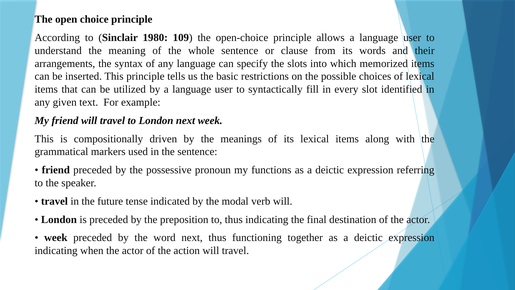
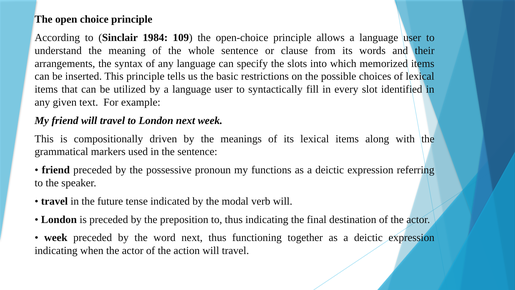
1980: 1980 -> 1984
